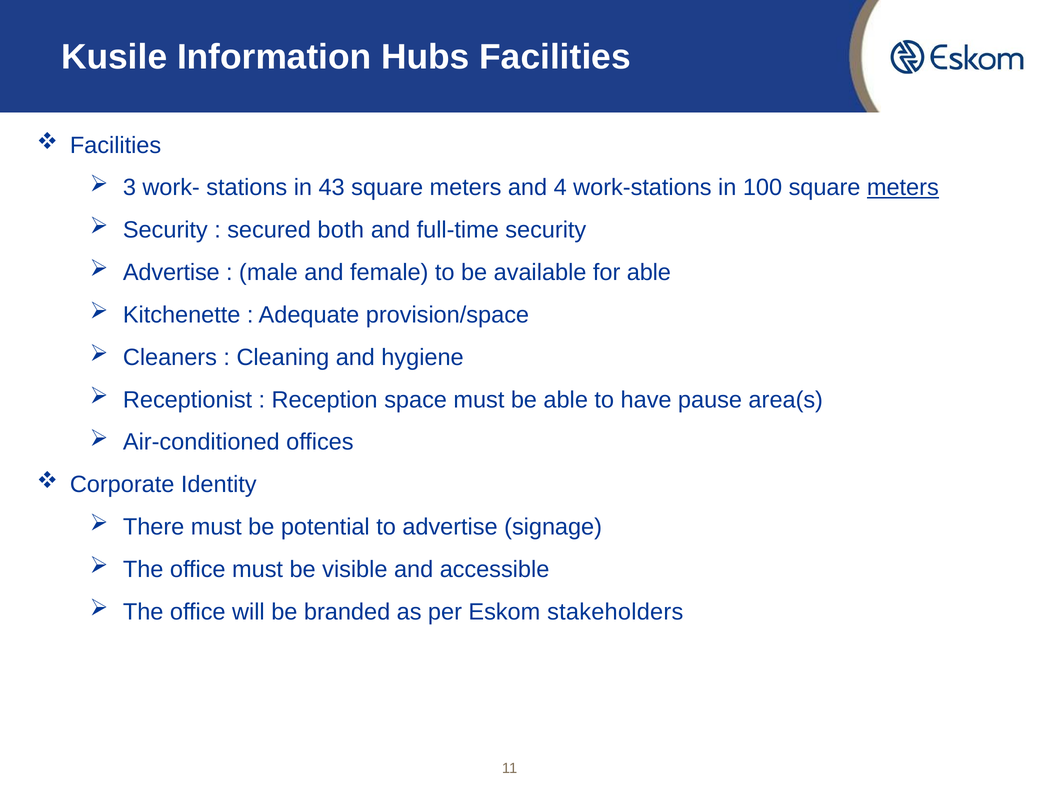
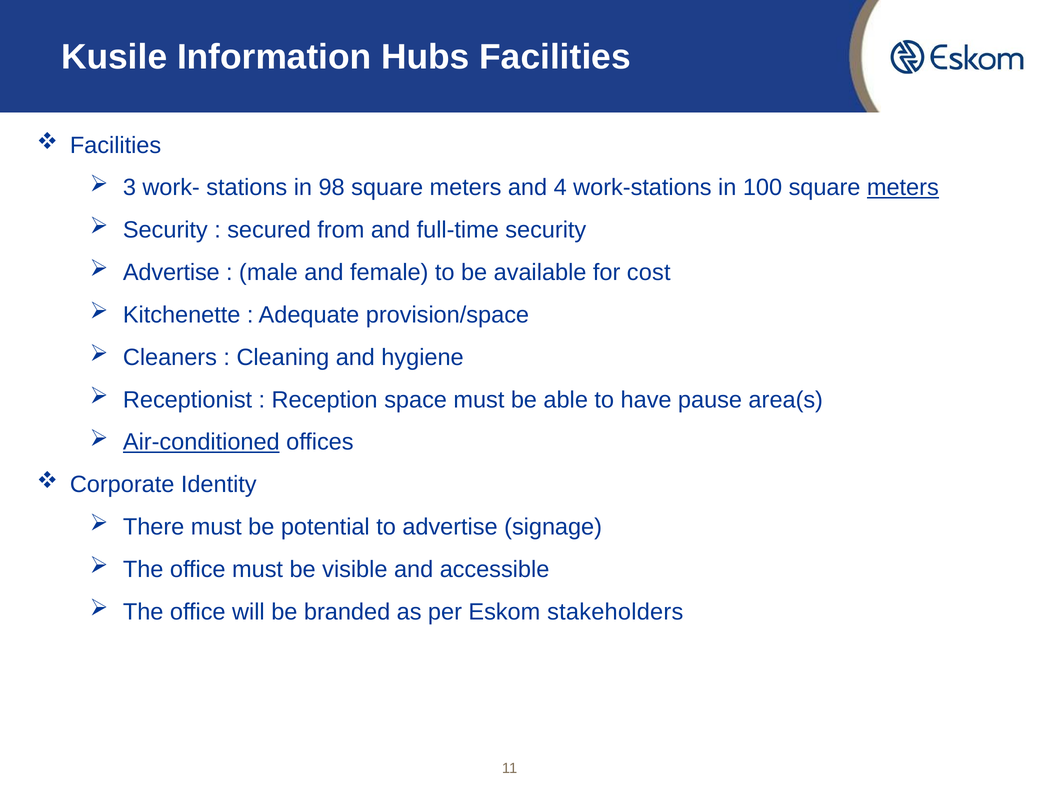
43: 43 -> 98
both: both -> from
for able: able -> cost
Air-conditioned underline: none -> present
